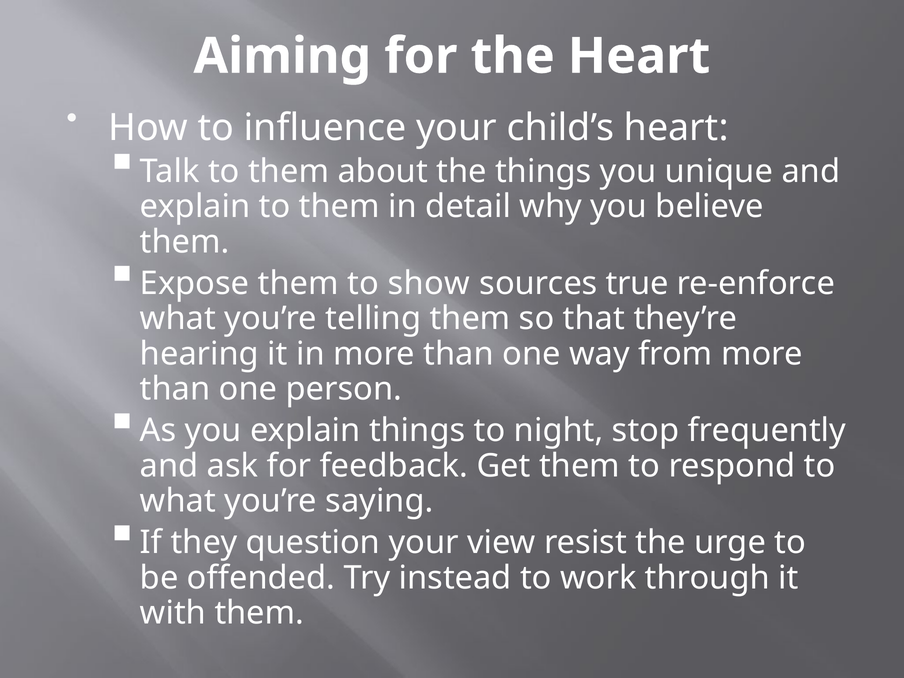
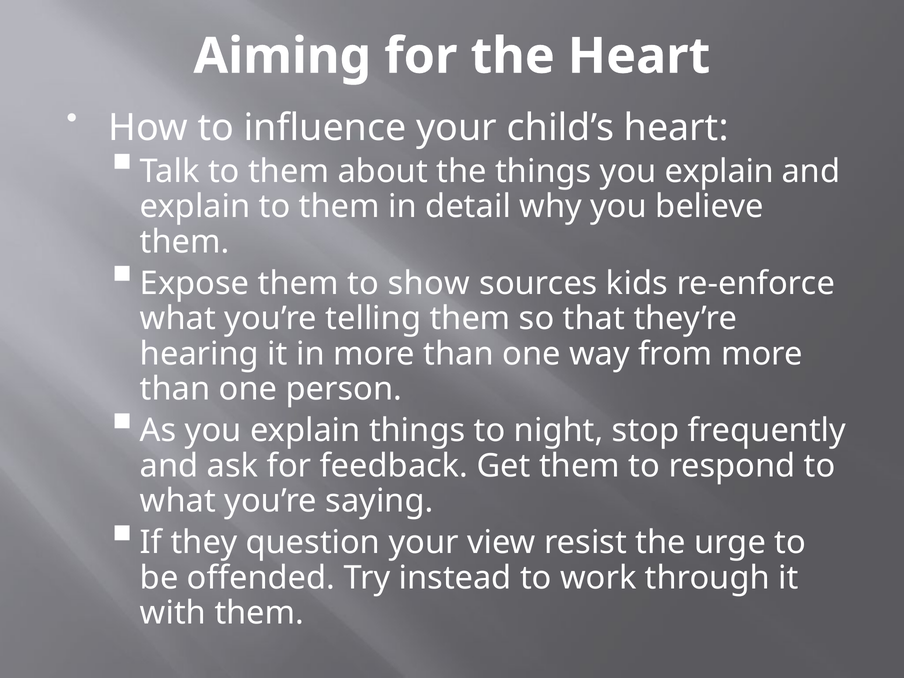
things you unique: unique -> explain
true: true -> kids
